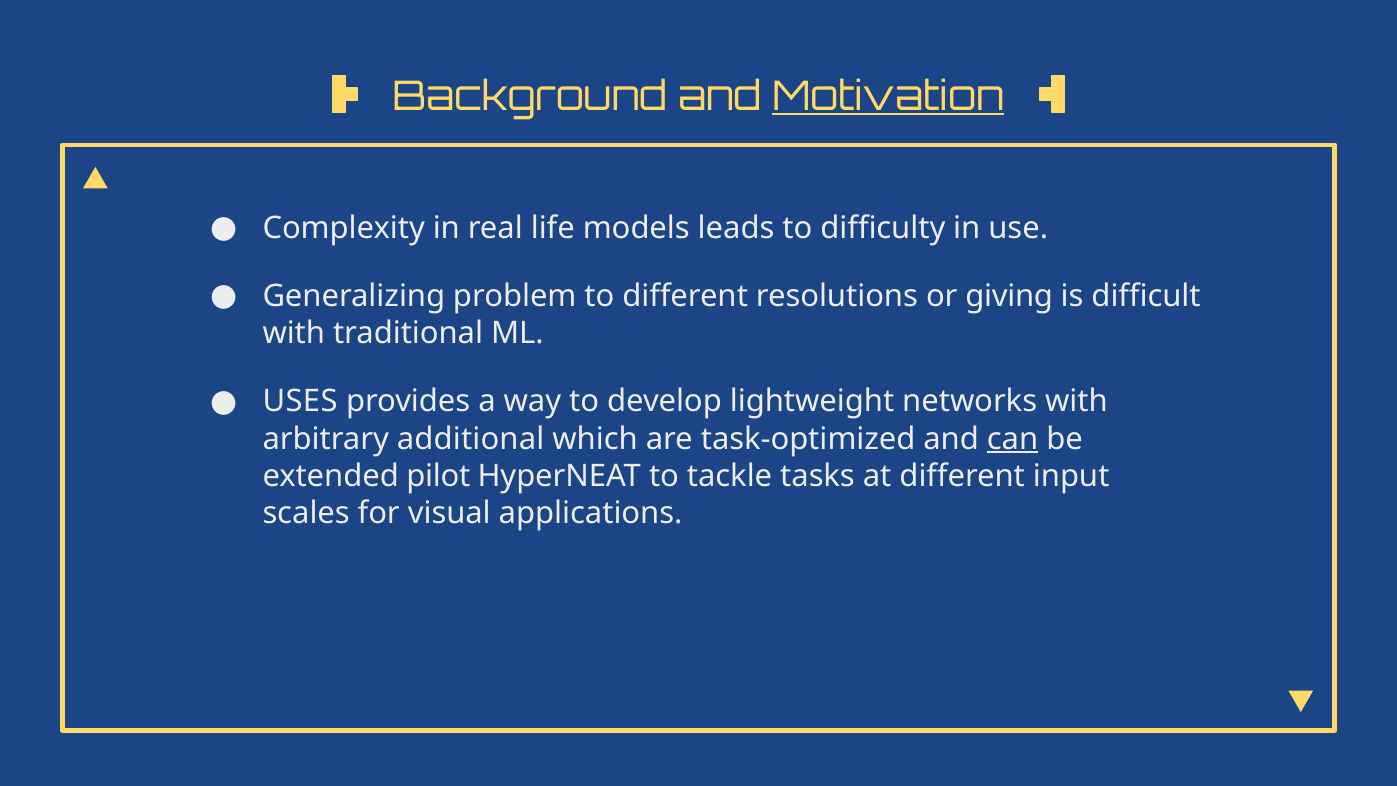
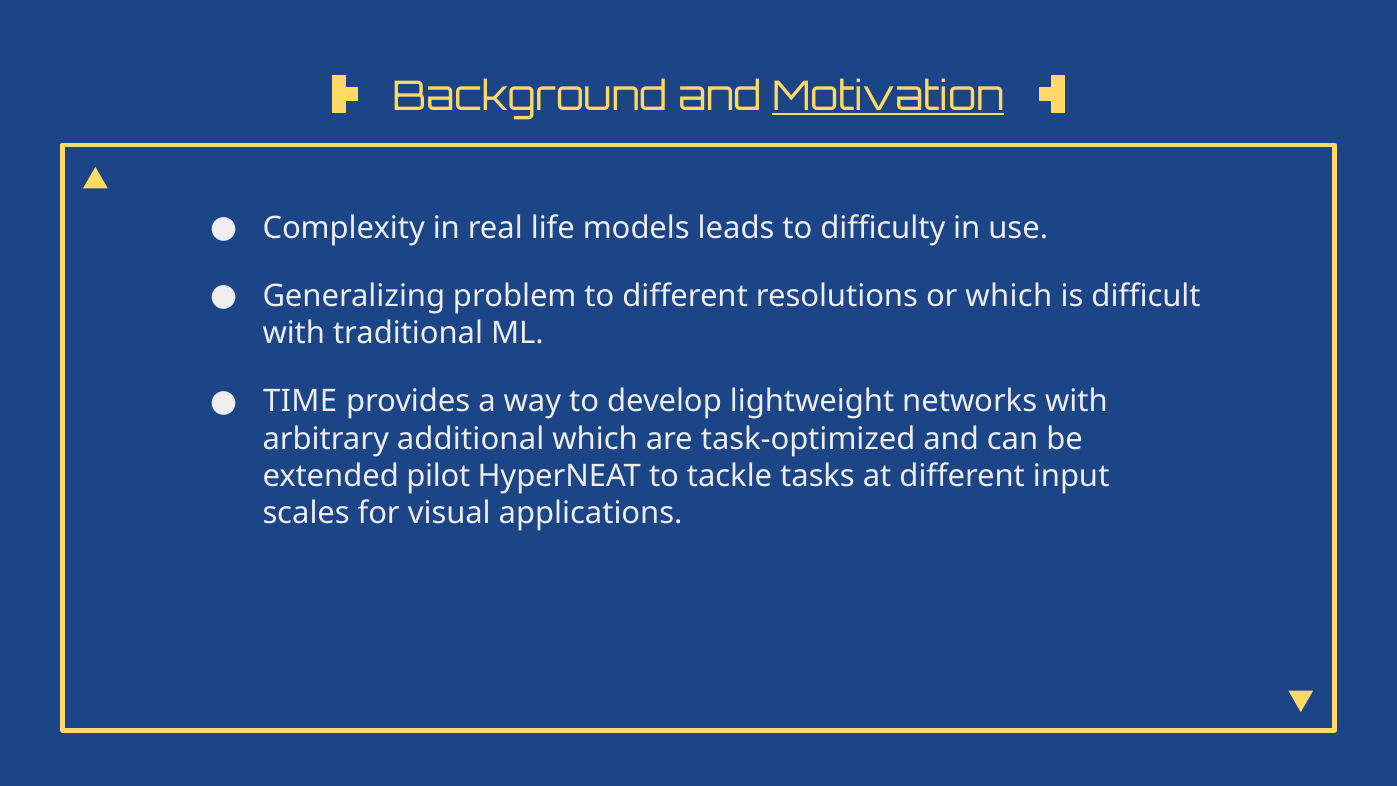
or giving: giving -> which
USES: USES -> TIME
can underline: present -> none
